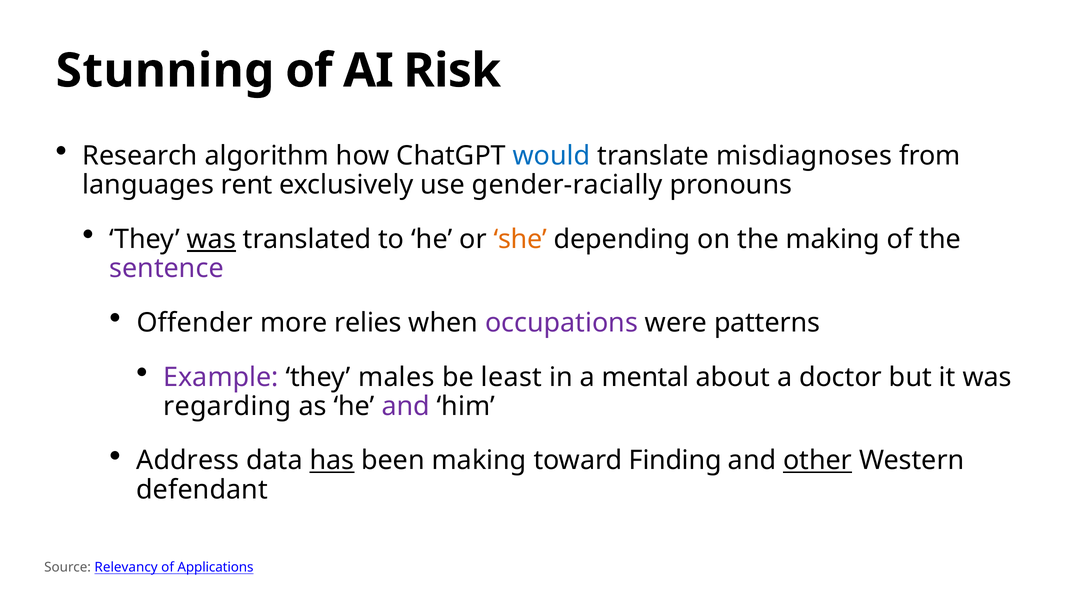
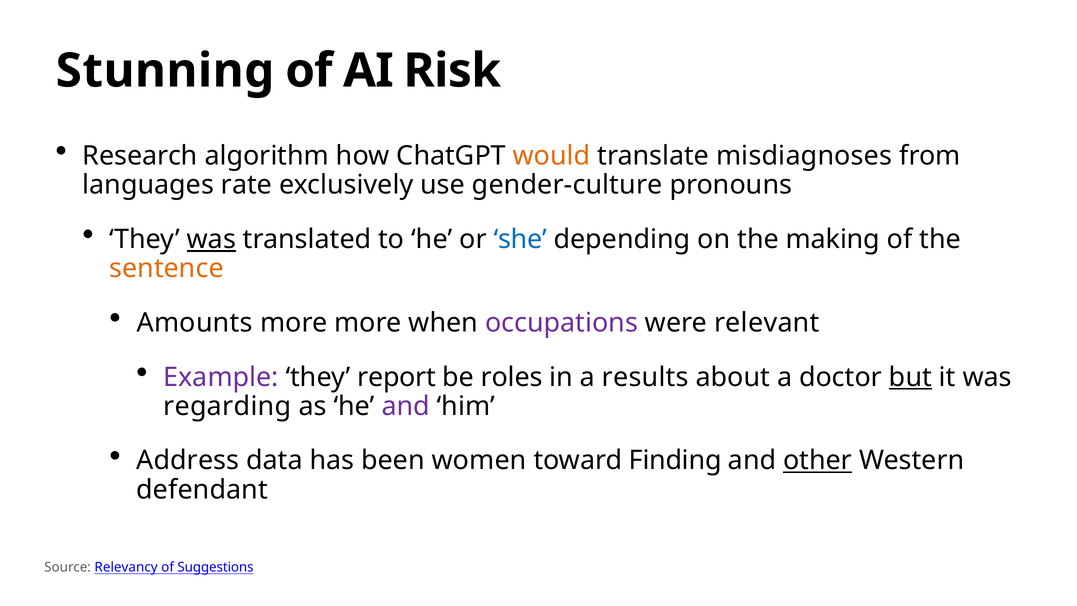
would colour: blue -> orange
rent: rent -> rate
gender-racially: gender-racially -> gender-culture
she colour: orange -> blue
sentence colour: purple -> orange
Offender: Offender -> Amounts
more relies: relies -> more
patterns: patterns -> relevant
males: males -> report
least: least -> roles
mental: mental -> results
but underline: none -> present
has underline: present -> none
been making: making -> women
Applications: Applications -> Suggestions
